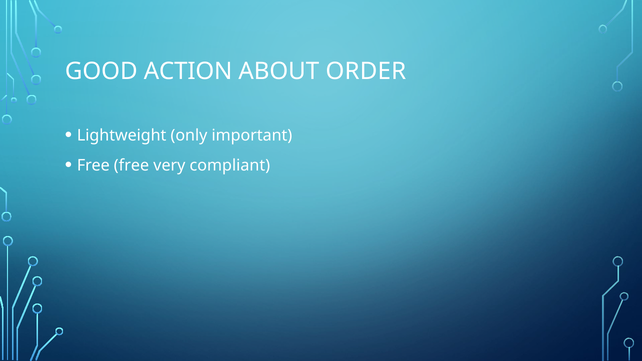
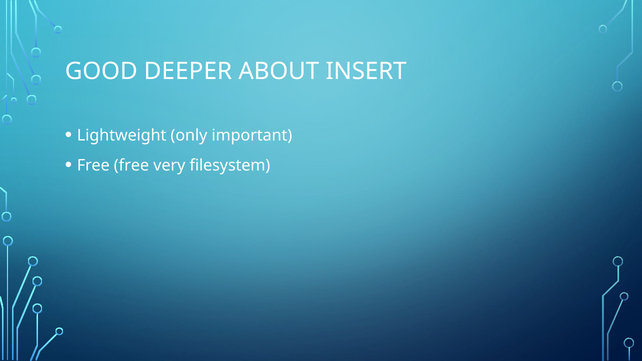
ACTION: ACTION -> DEEPER
ORDER: ORDER -> INSERT
compliant: compliant -> filesystem
